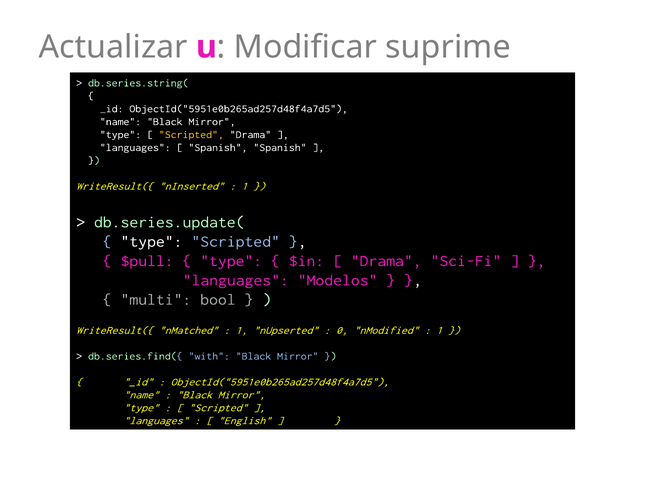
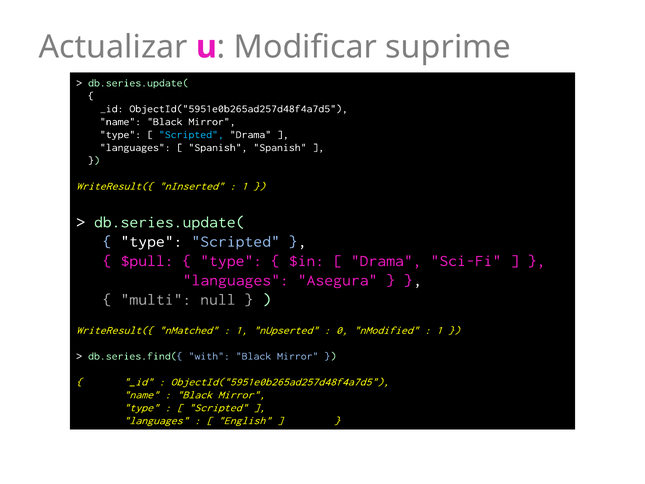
db.series.string( at (138, 83): db.series.string( -> db.series.update(
Scripted at (191, 134) colour: yellow -> light blue
Modelos: Modelos -> Asegura
bool: bool -> null
